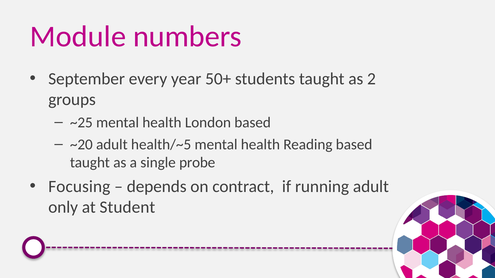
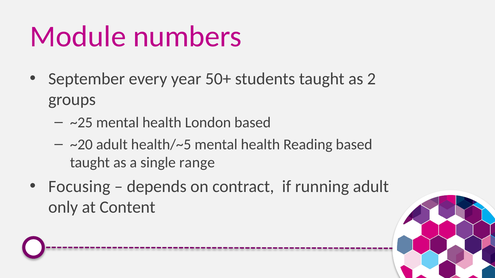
probe: probe -> range
Student: Student -> Content
